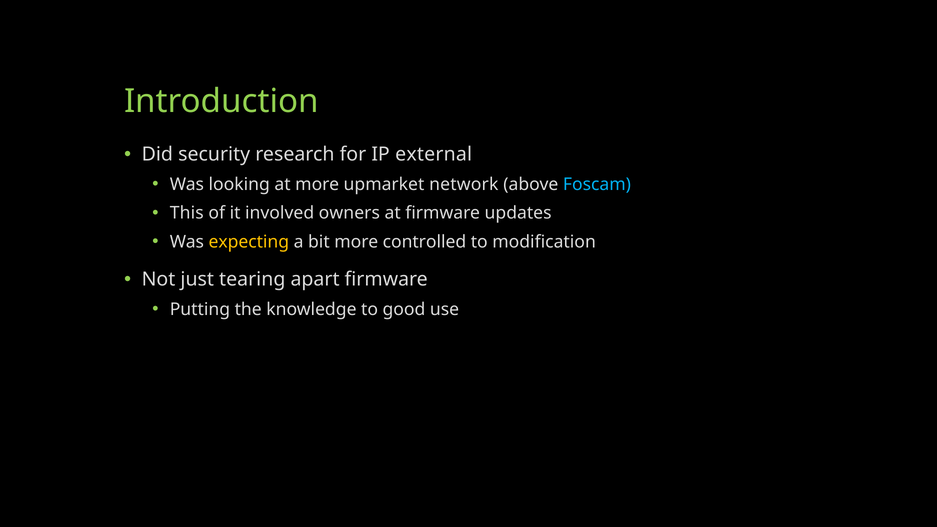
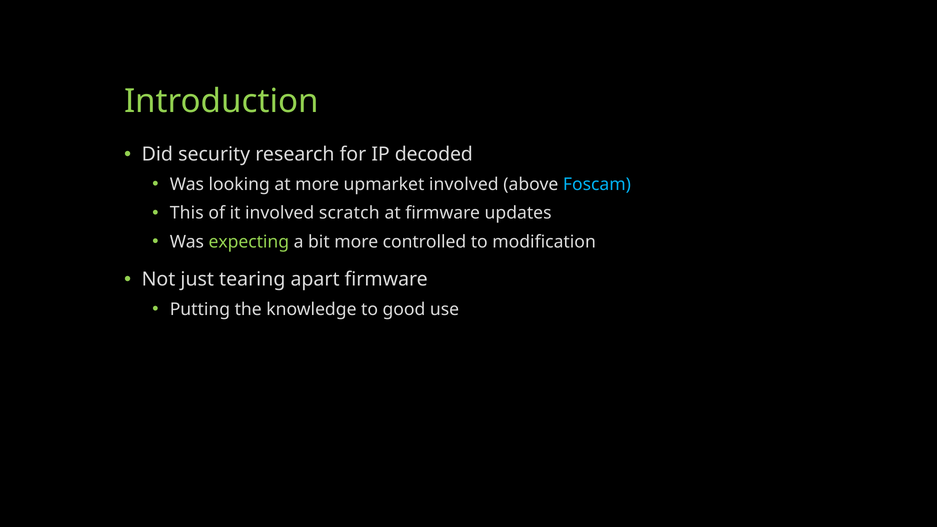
external: external -> decoded
upmarket network: network -> involved
owners: owners -> scratch
expecting colour: yellow -> light green
